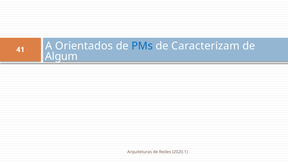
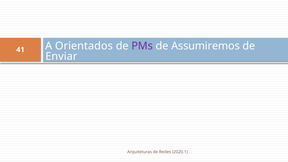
PMs colour: blue -> purple
Caracterizam: Caracterizam -> Assumiremos
Algum: Algum -> Enviar
